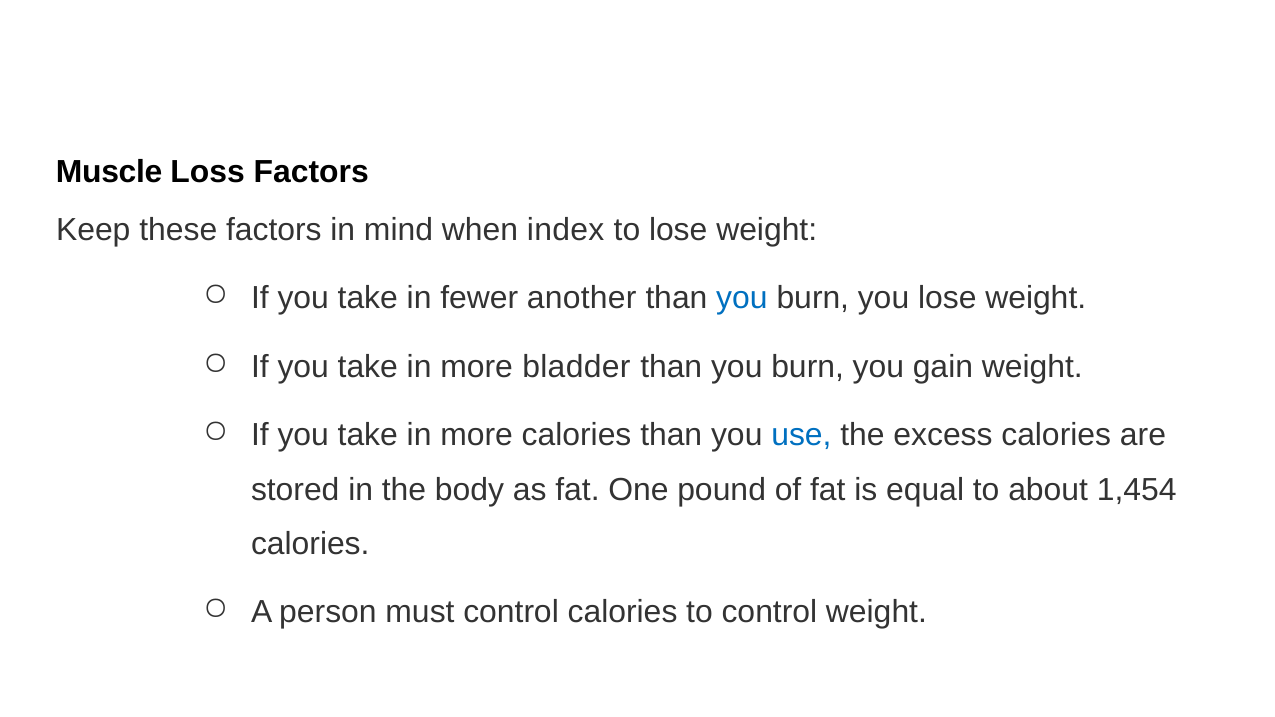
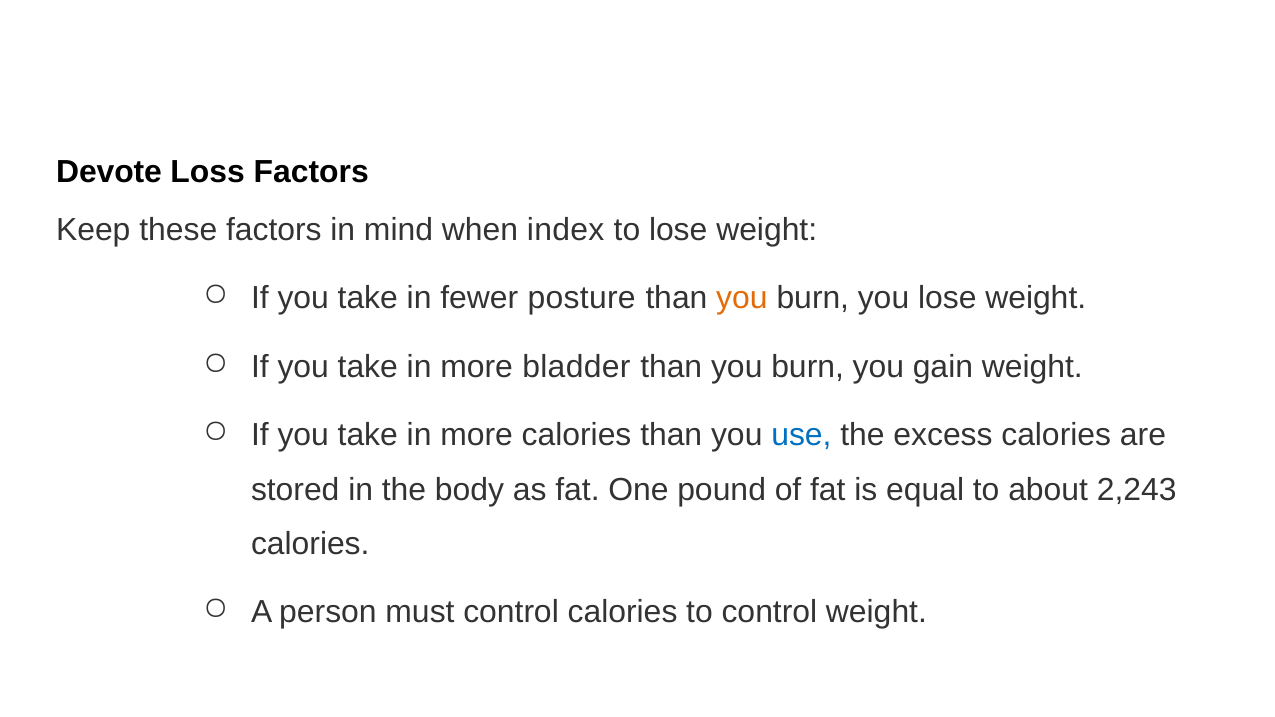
Muscle: Muscle -> Devote
another: another -> posture
you at (742, 298) colour: blue -> orange
1,454: 1,454 -> 2,243
